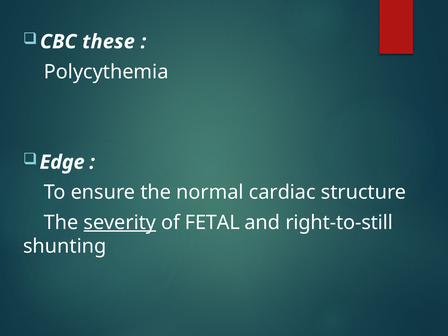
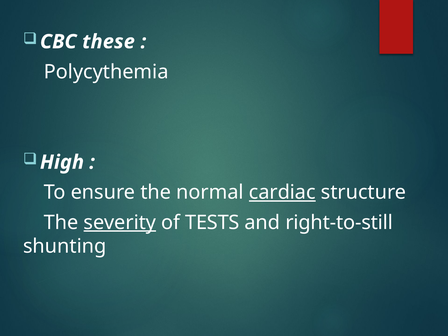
Edge: Edge -> High
cardiac underline: none -> present
FETAL: FETAL -> TESTS
